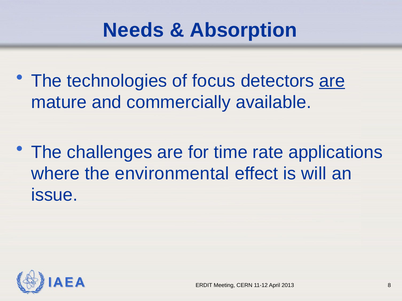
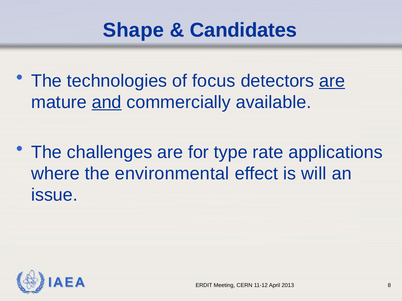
Needs: Needs -> Shape
Absorption: Absorption -> Candidates
and underline: none -> present
time: time -> type
